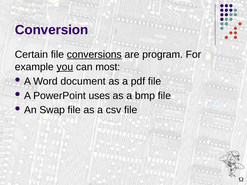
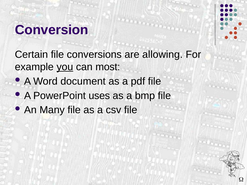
conversions underline: present -> none
program: program -> allowing
Swap: Swap -> Many
